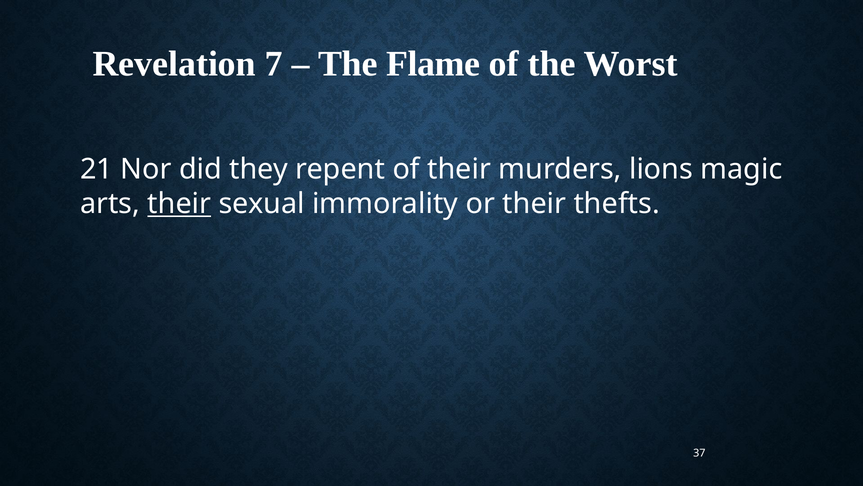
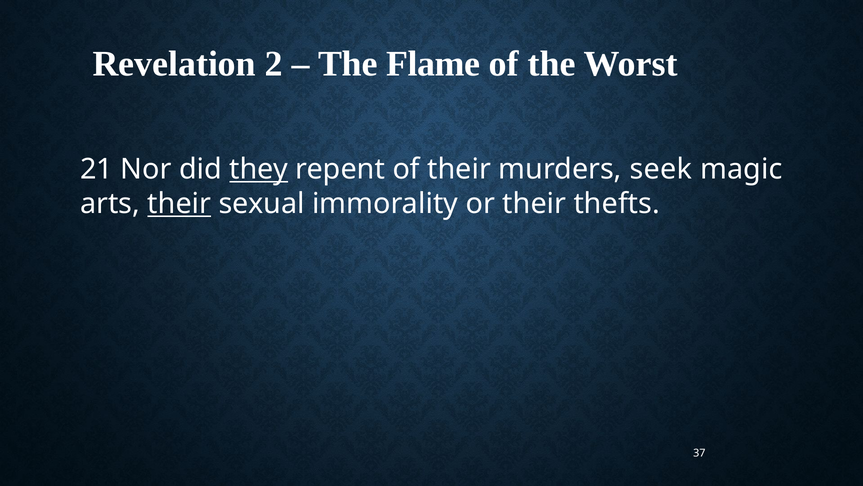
7: 7 -> 2
they underline: none -> present
lions: lions -> seek
